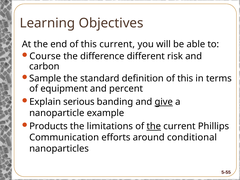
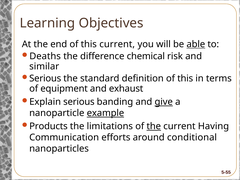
able underline: none -> present
Course: Course -> Deaths
different: different -> chemical
carbon: carbon -> similar
Sample at (45, 78): Sample -> Serious
percent: percent -> exhaust
example underline: none -> present
Phillips: Phillips -> Having
